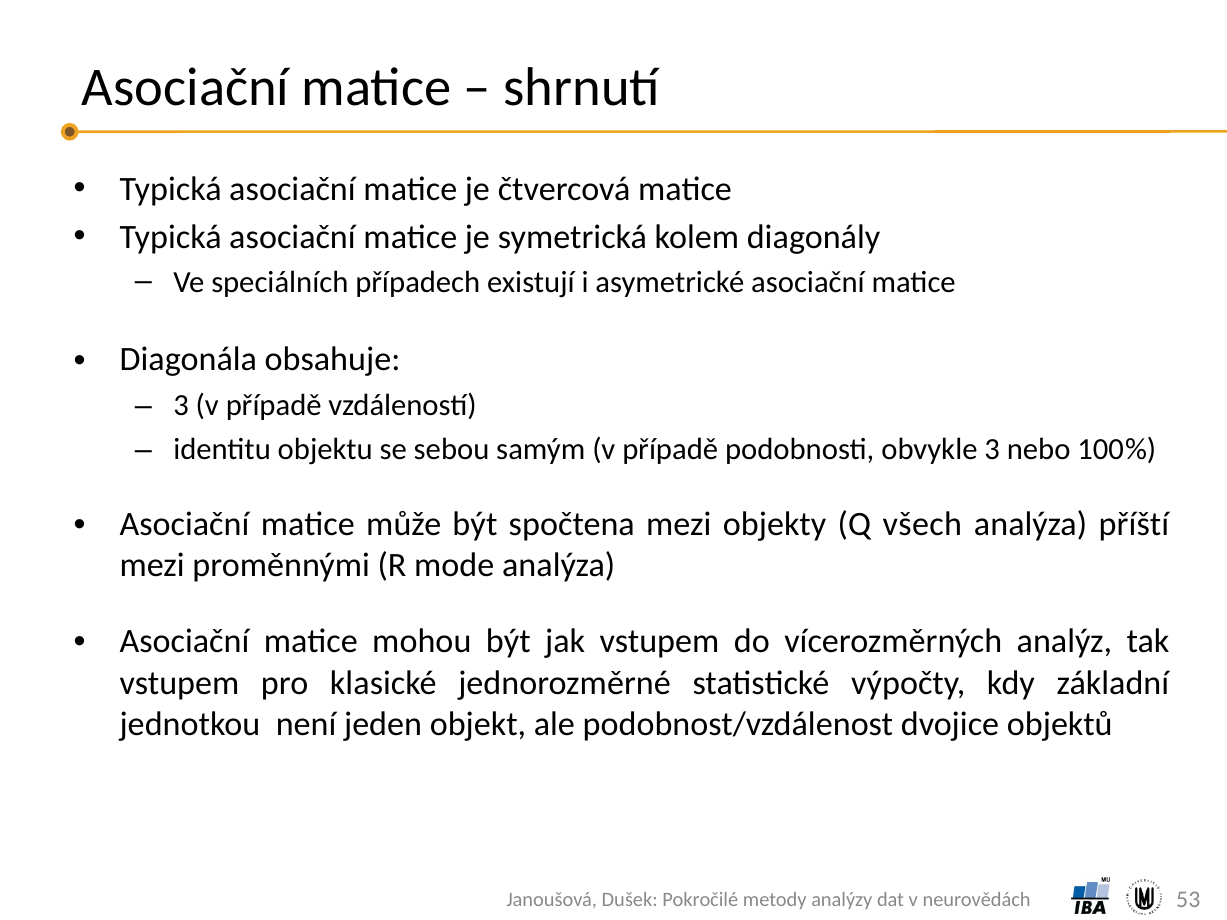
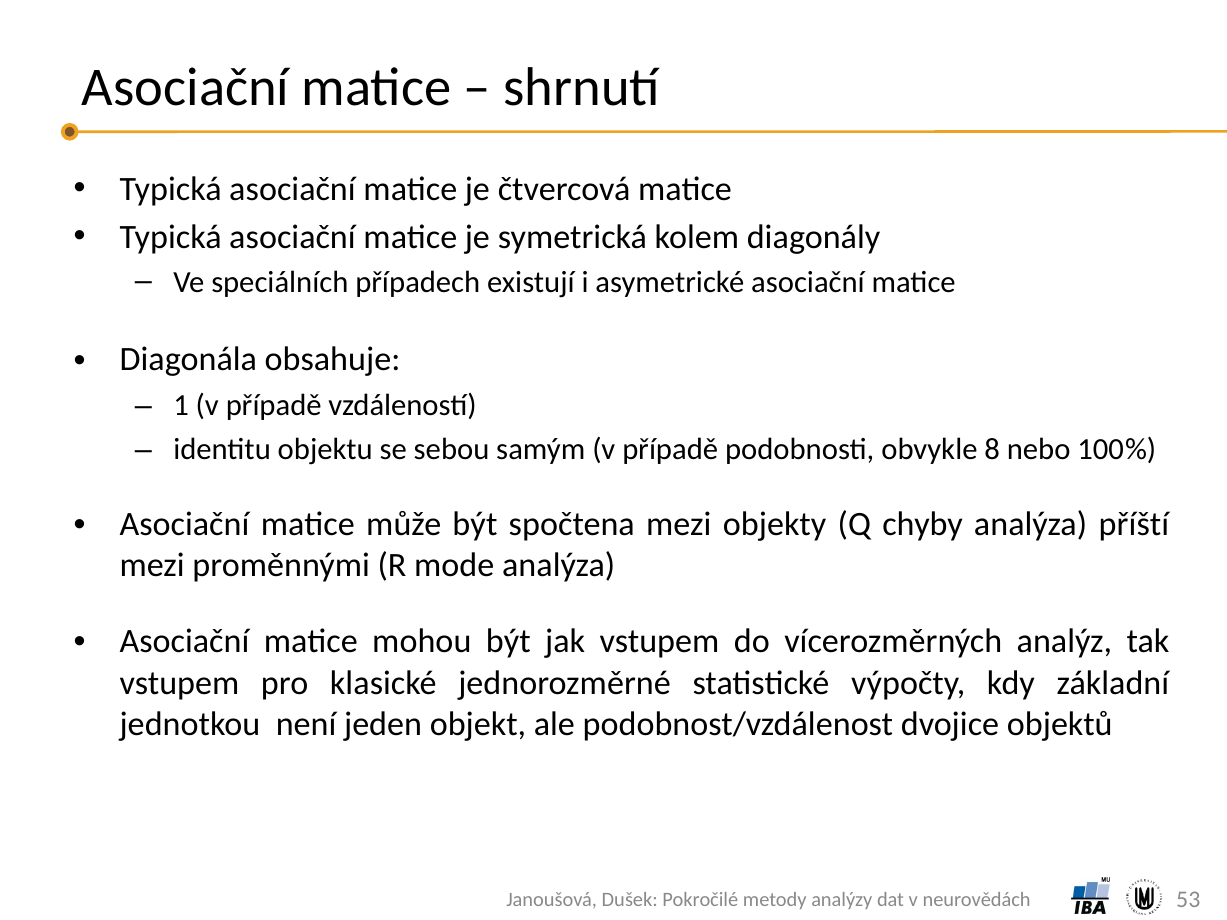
3 at (181, 406): 3 -> 1
obvykle 3: 3 -> 8
všech: všech -> chyby
